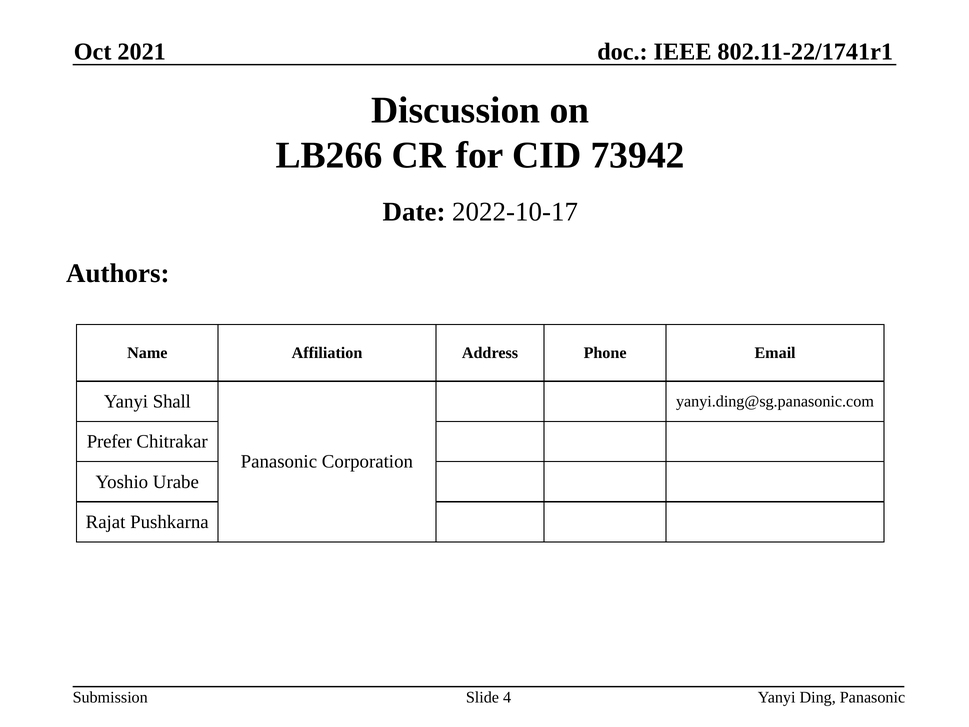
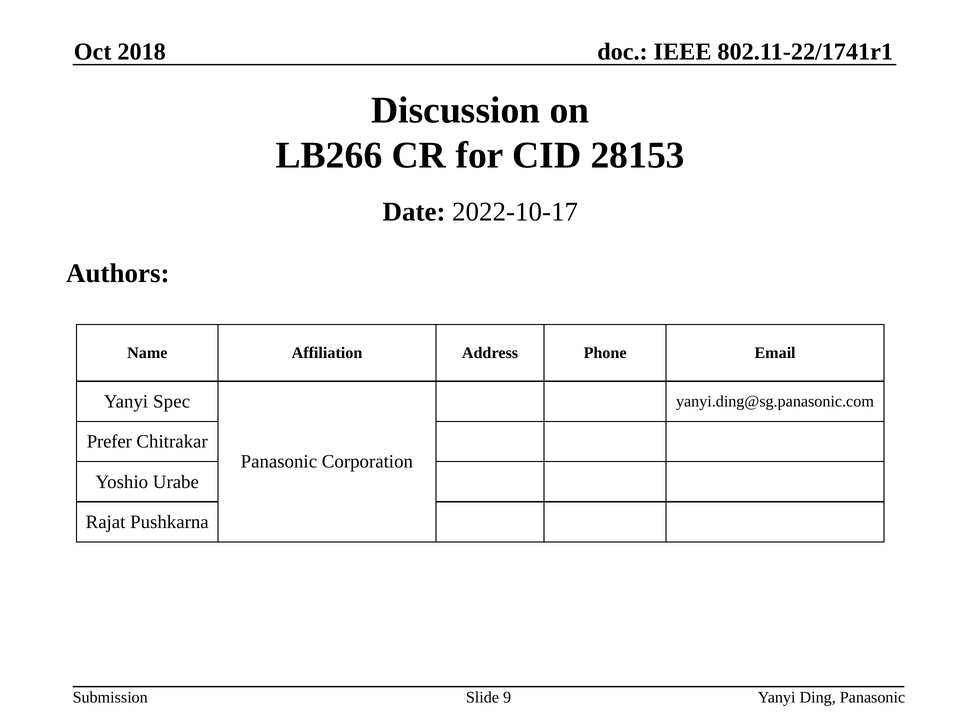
2021: 2021 -> 2018
73942: 73942 -> 28153
Shall: Shall -> Spec
4: 4 -> 9
